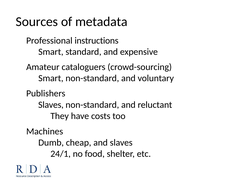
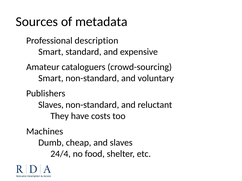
instructions: instructions -> description
24/1: 24/1 -> 24/4
